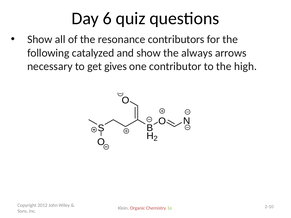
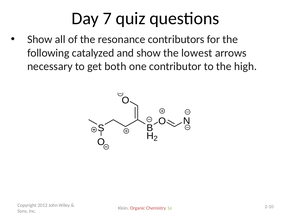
6: 6 -> 7
always: always -> lowest
gives: gives -> both
